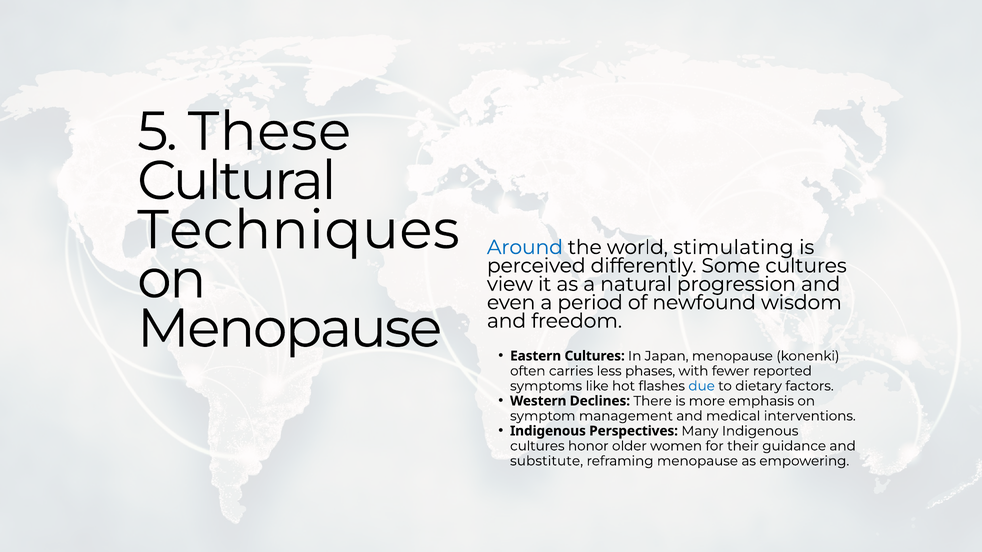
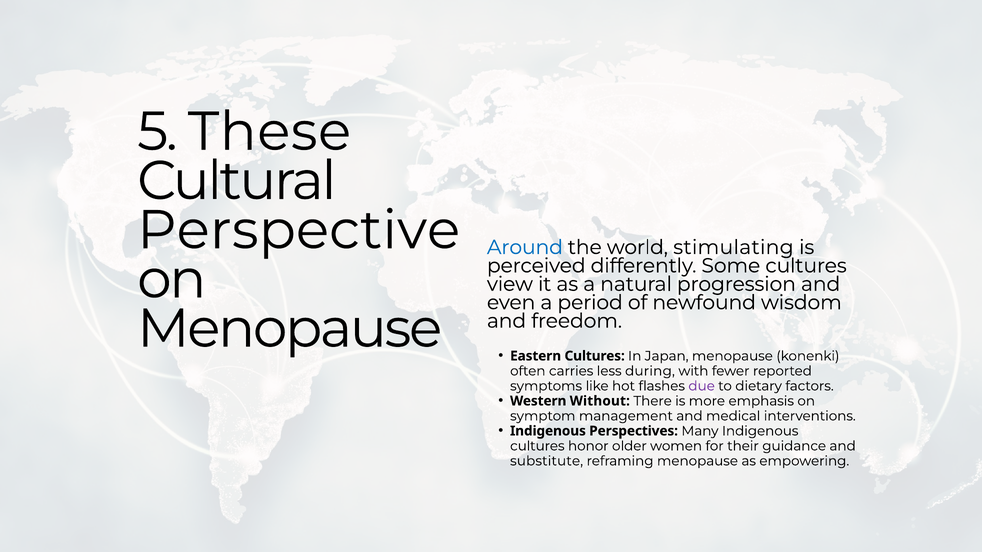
Techniques: Techniques -> Perspective
phases: phases -> during
due colour: blue -> purple
Declines: Declines -> Without
